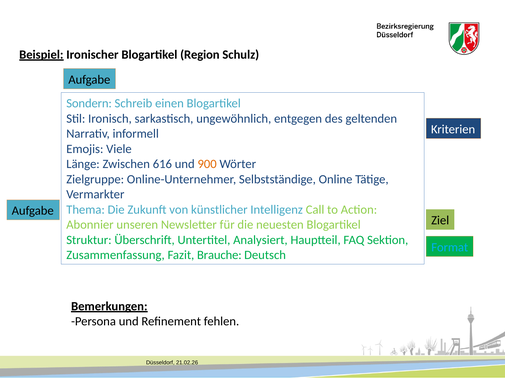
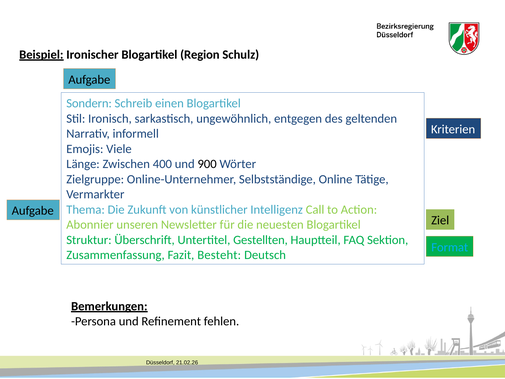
616: 616 -> 400
900 colour: orange -> black
Analysiert: Analysiert -> Gestellten
Brauche: Brauche -> Besteht
